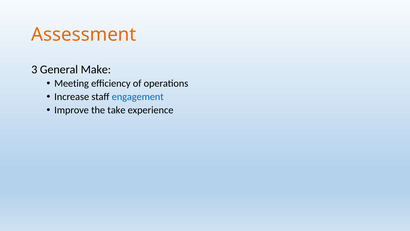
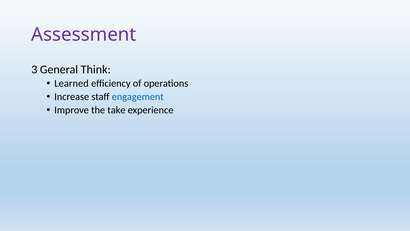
Assessment colour: orange -> purple
Make: Make -> Think
Meeting: Meeting -> Learned
